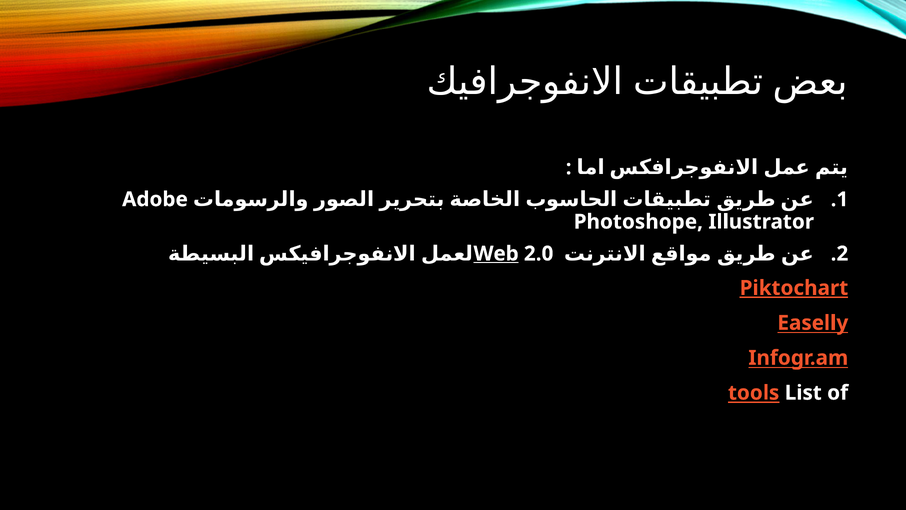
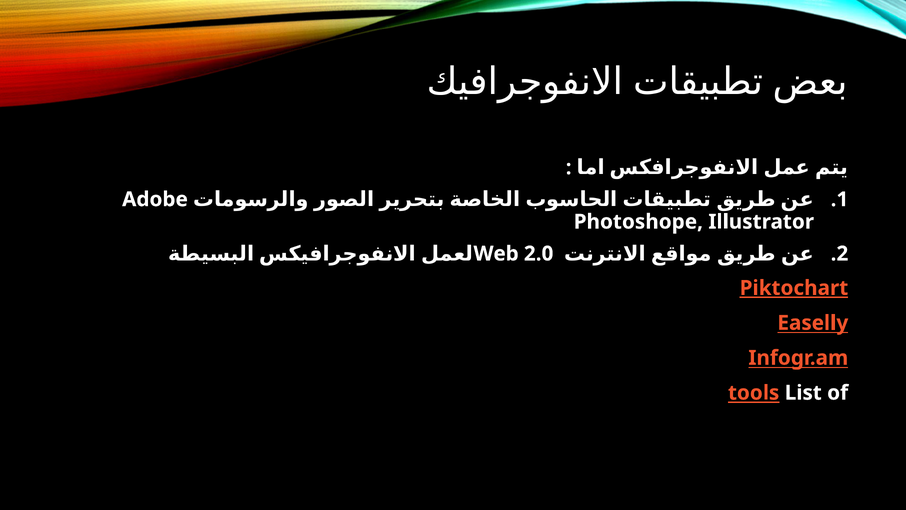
Web underline: present -> none
